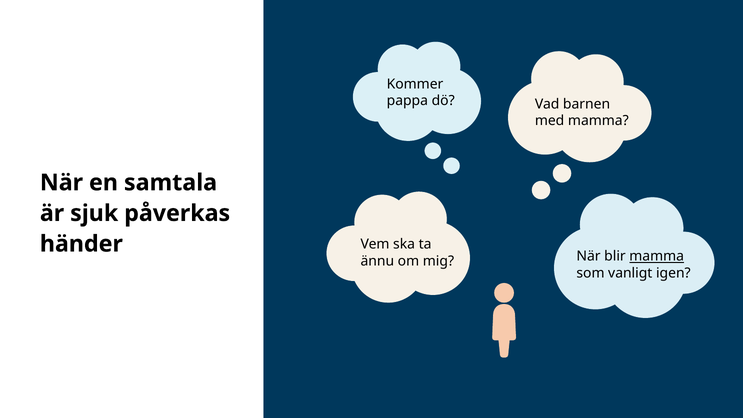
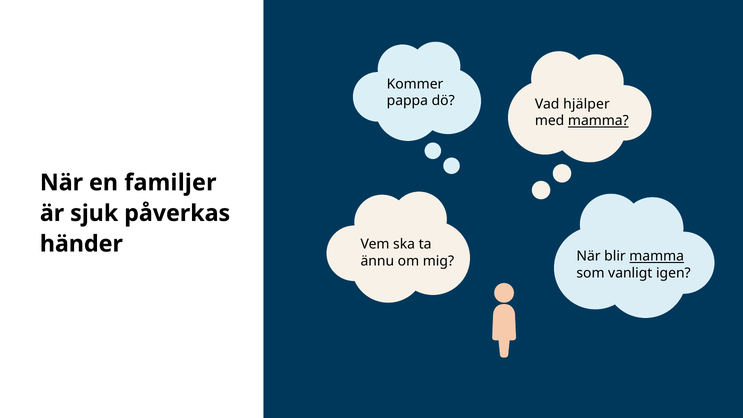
barnen: barnen -> hjälper
mamma at (598, 121) underline: none -> present
samtala: samtala -> familjer
